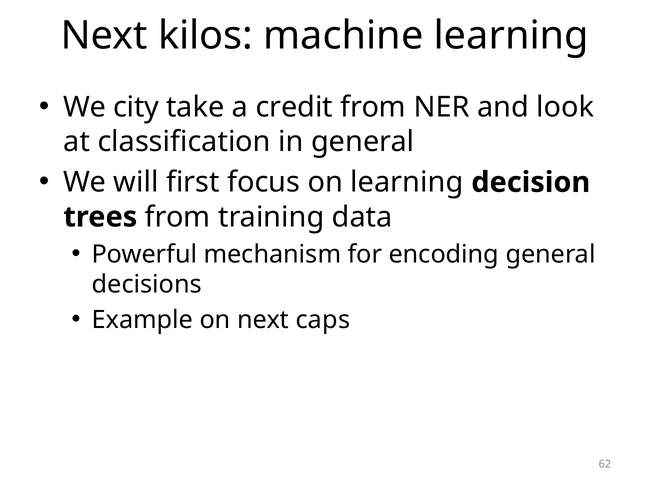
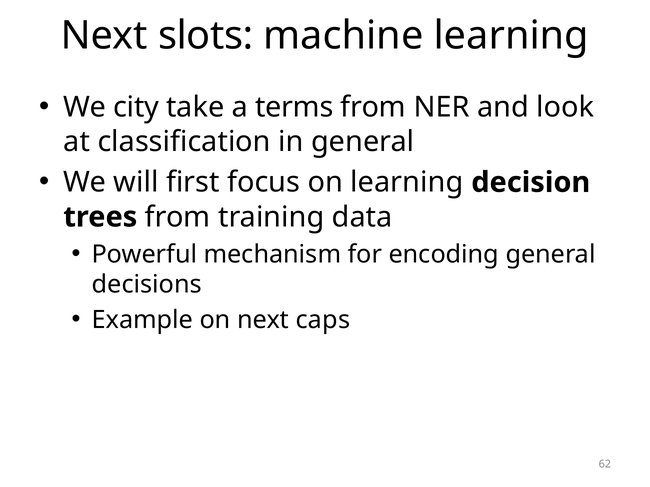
kilos: kilos -> slots
credit: credit -> terms
